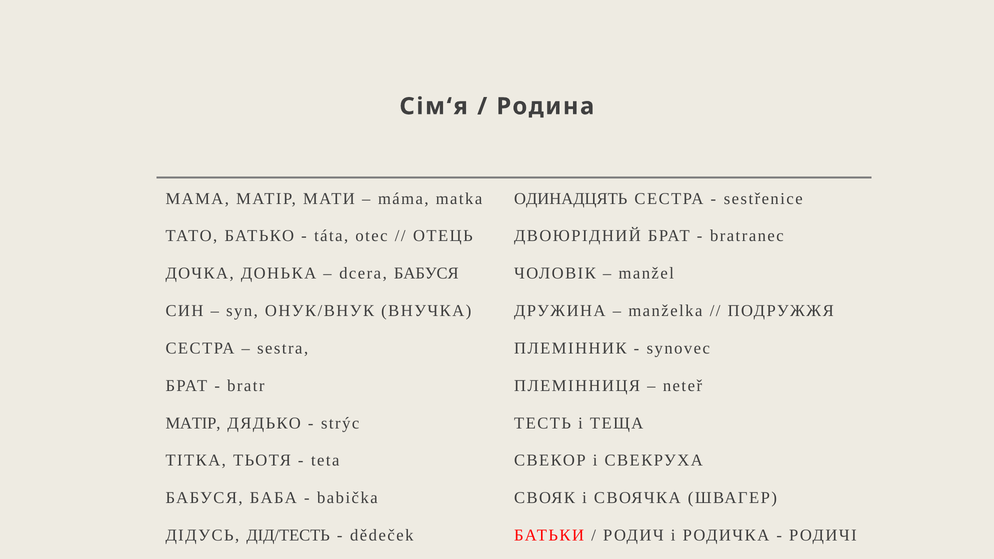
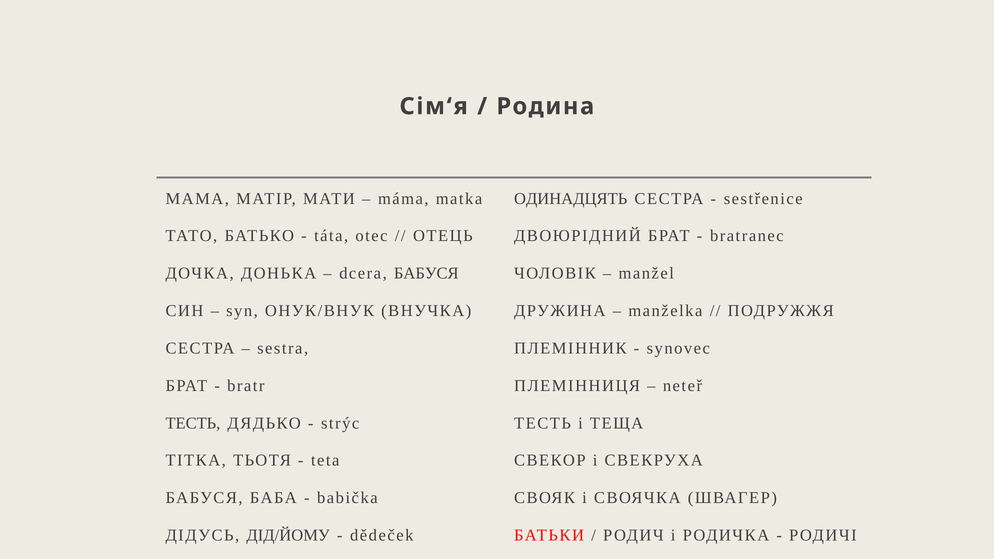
МАТІР at (193, 423): МАТІР -> ТЕСТЬ
ДІД/ТЕСТЬ: ДІД/ТЕСТЬ -> ДІД/ЙОМУ
